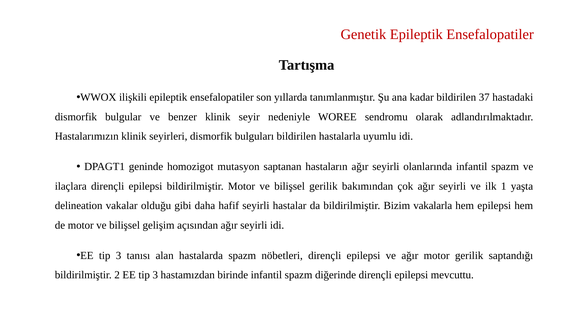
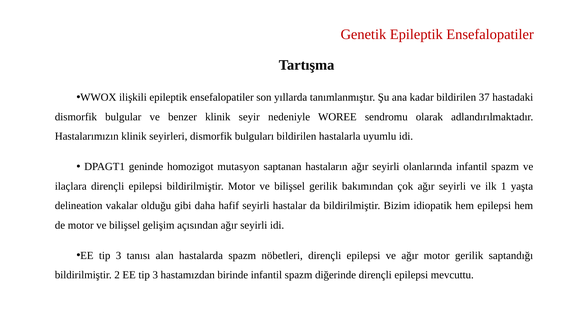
vakalarla: vakalarla -> idiopatik
